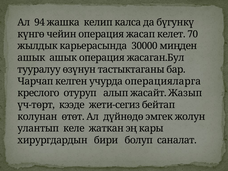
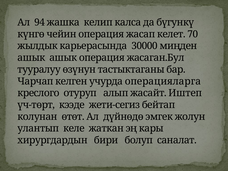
Жазып: Жазып -> Иштеп
